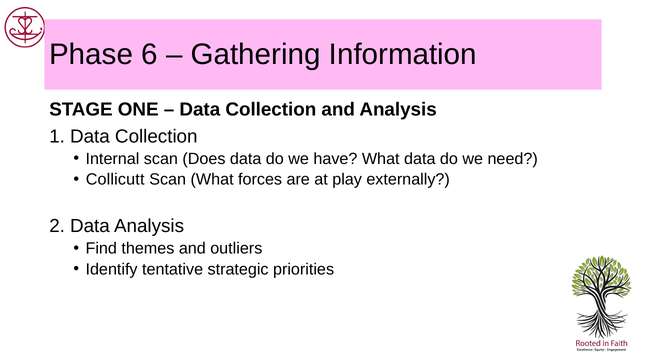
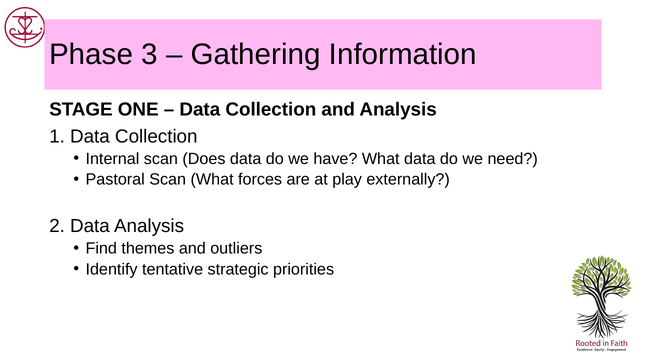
6: 6 -> 3
Collicutt: Collicutt -> Pastoral
